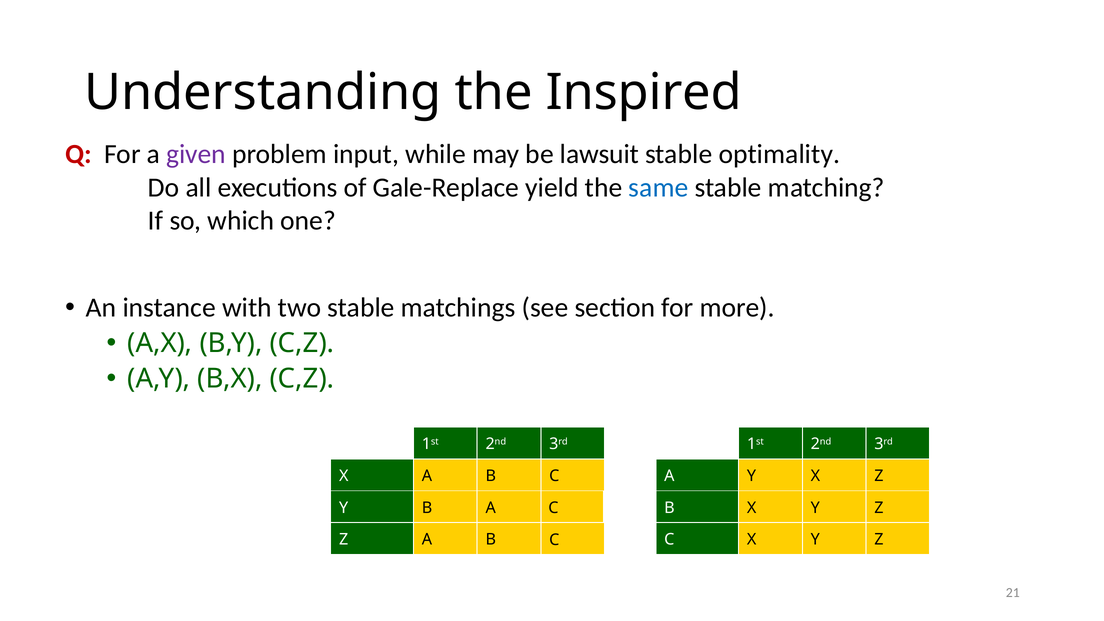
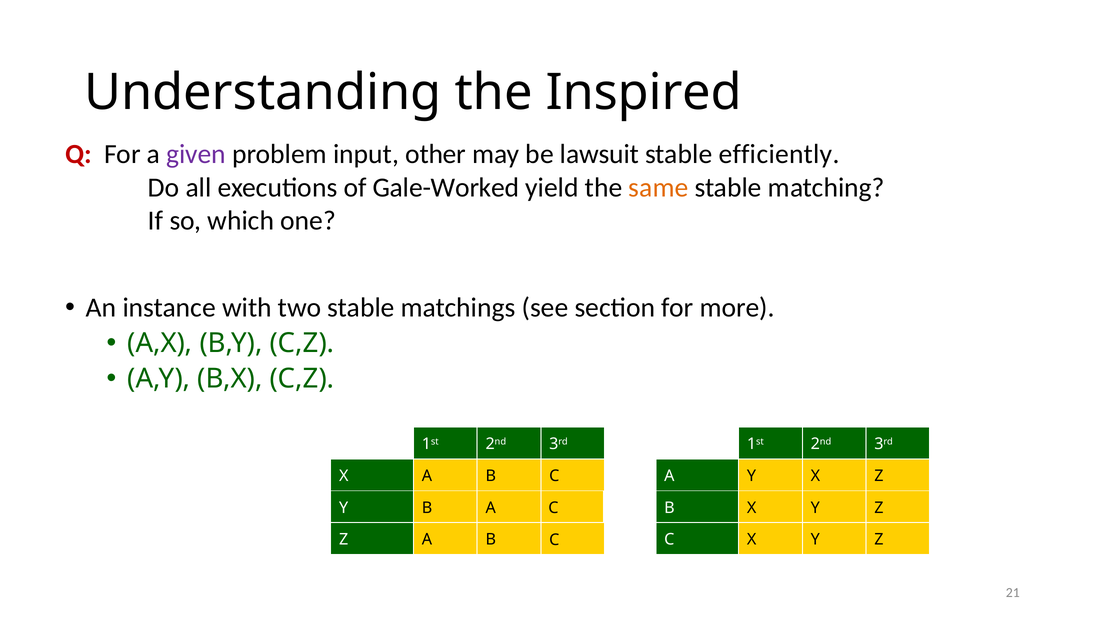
while: while -> other
optimality: optimality -> efficiently
Gale-Replace: Gale-Replace -> Gale-Worked
same colour: blue -> orange
